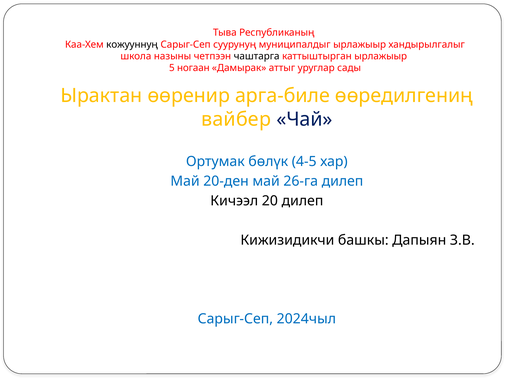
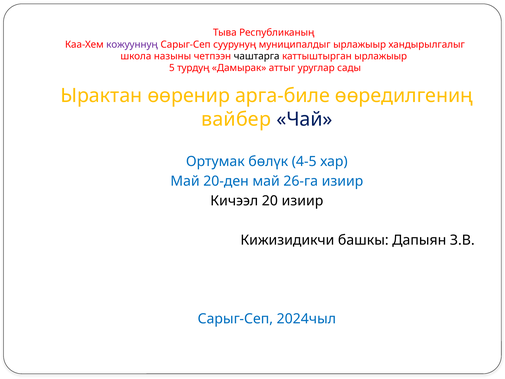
кожууннуң colour: black -> purple
ногаан: ногаан -> турдуң
26-га дилеп: дилеп -> изиир
20 дилеп: дилеп -> изиир
